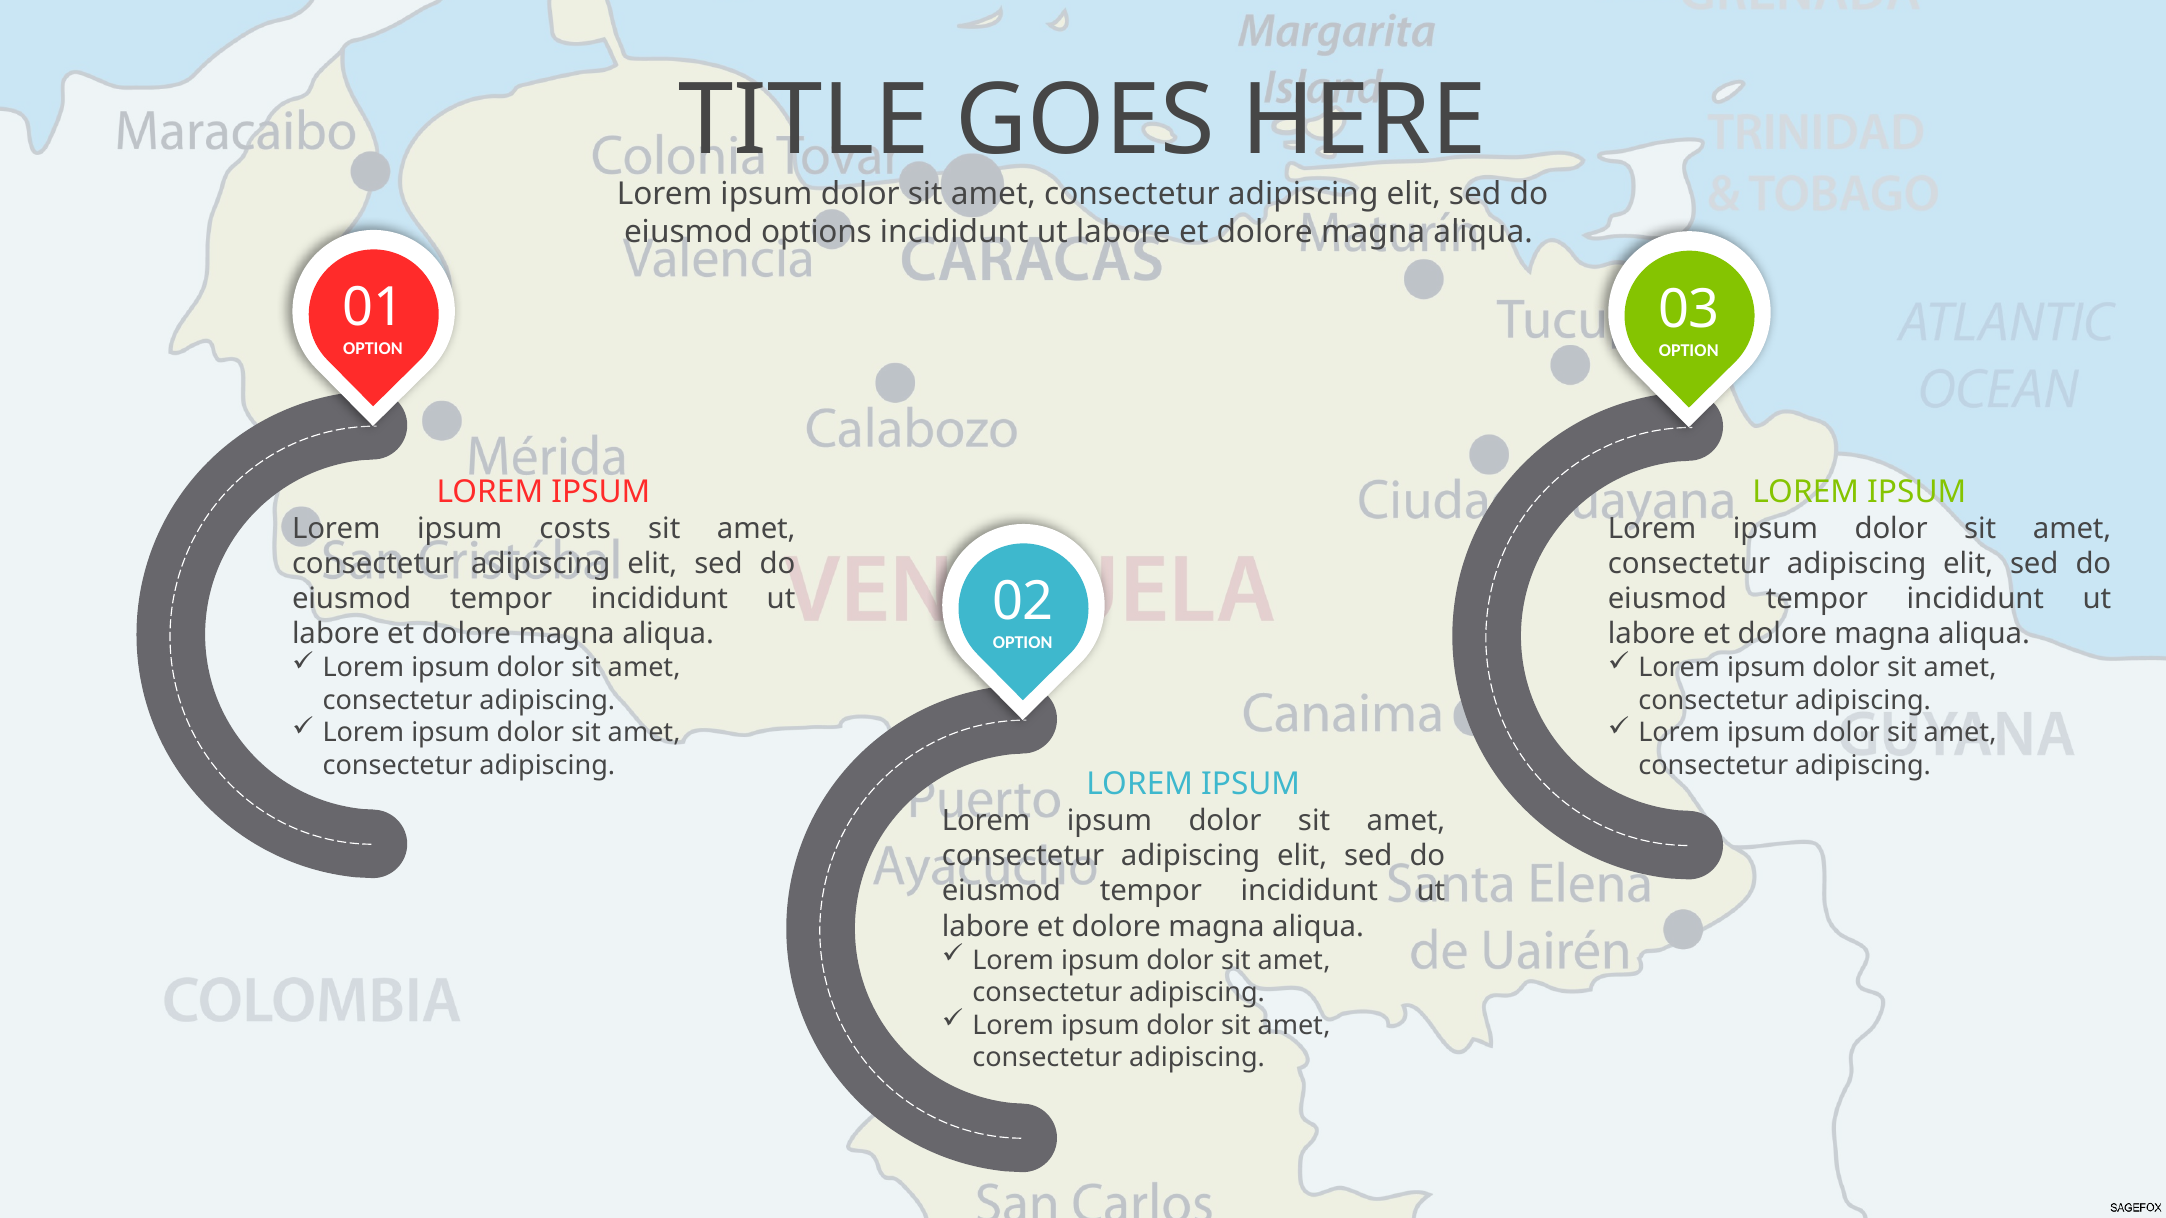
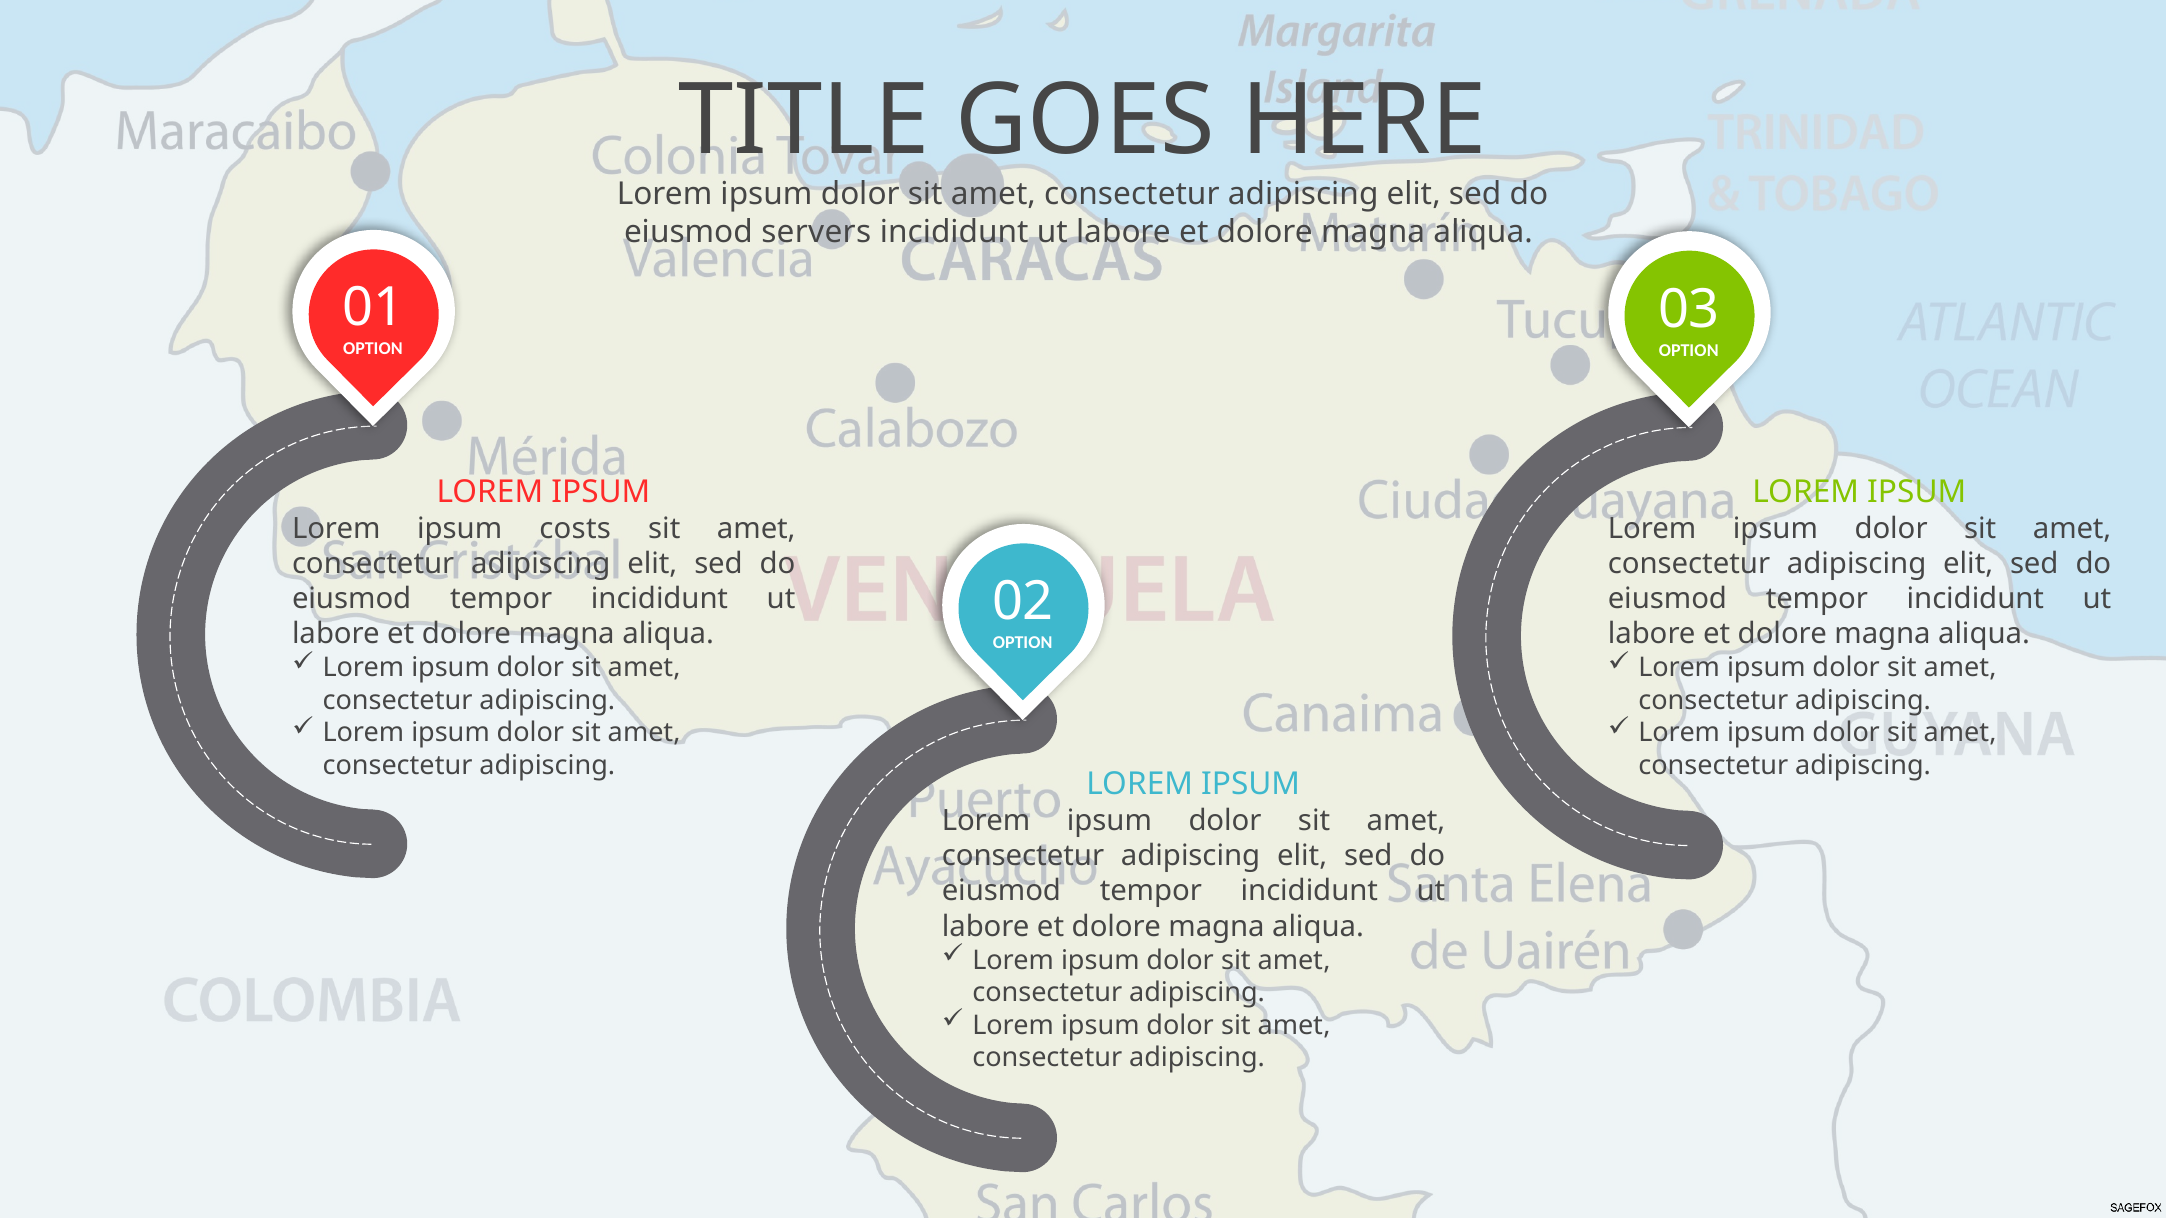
options: options -> servers
